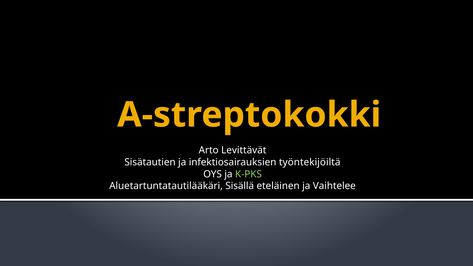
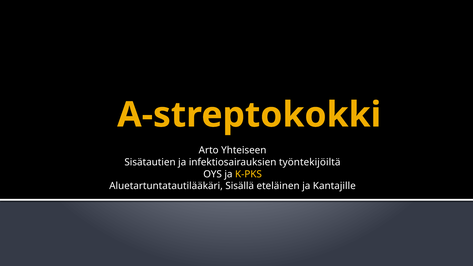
Levittävät: Levittävät -> Yhteiseen
K-PKS colour: light green -> yellow
Vaihtelee: Vaihtelee -> Kantajille
